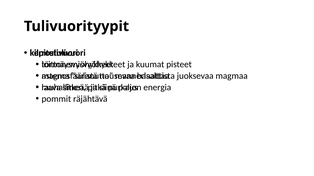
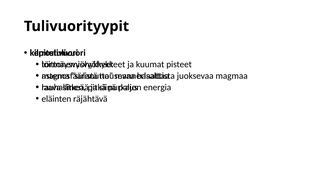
pommit: pommit -> eläinten
